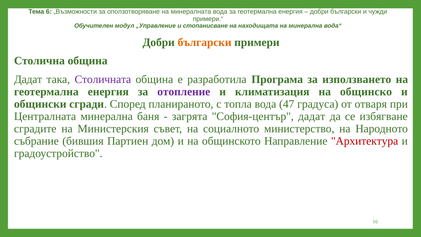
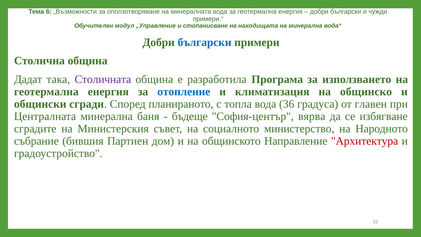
български at (205, 42) colour: orange -> blue
отопление colour: purple -> blue
47: 47 -> 36
отваря: отваря -> главен
загрята: загрята -> бъдеще
София-център дадат: дадат -> вярва
